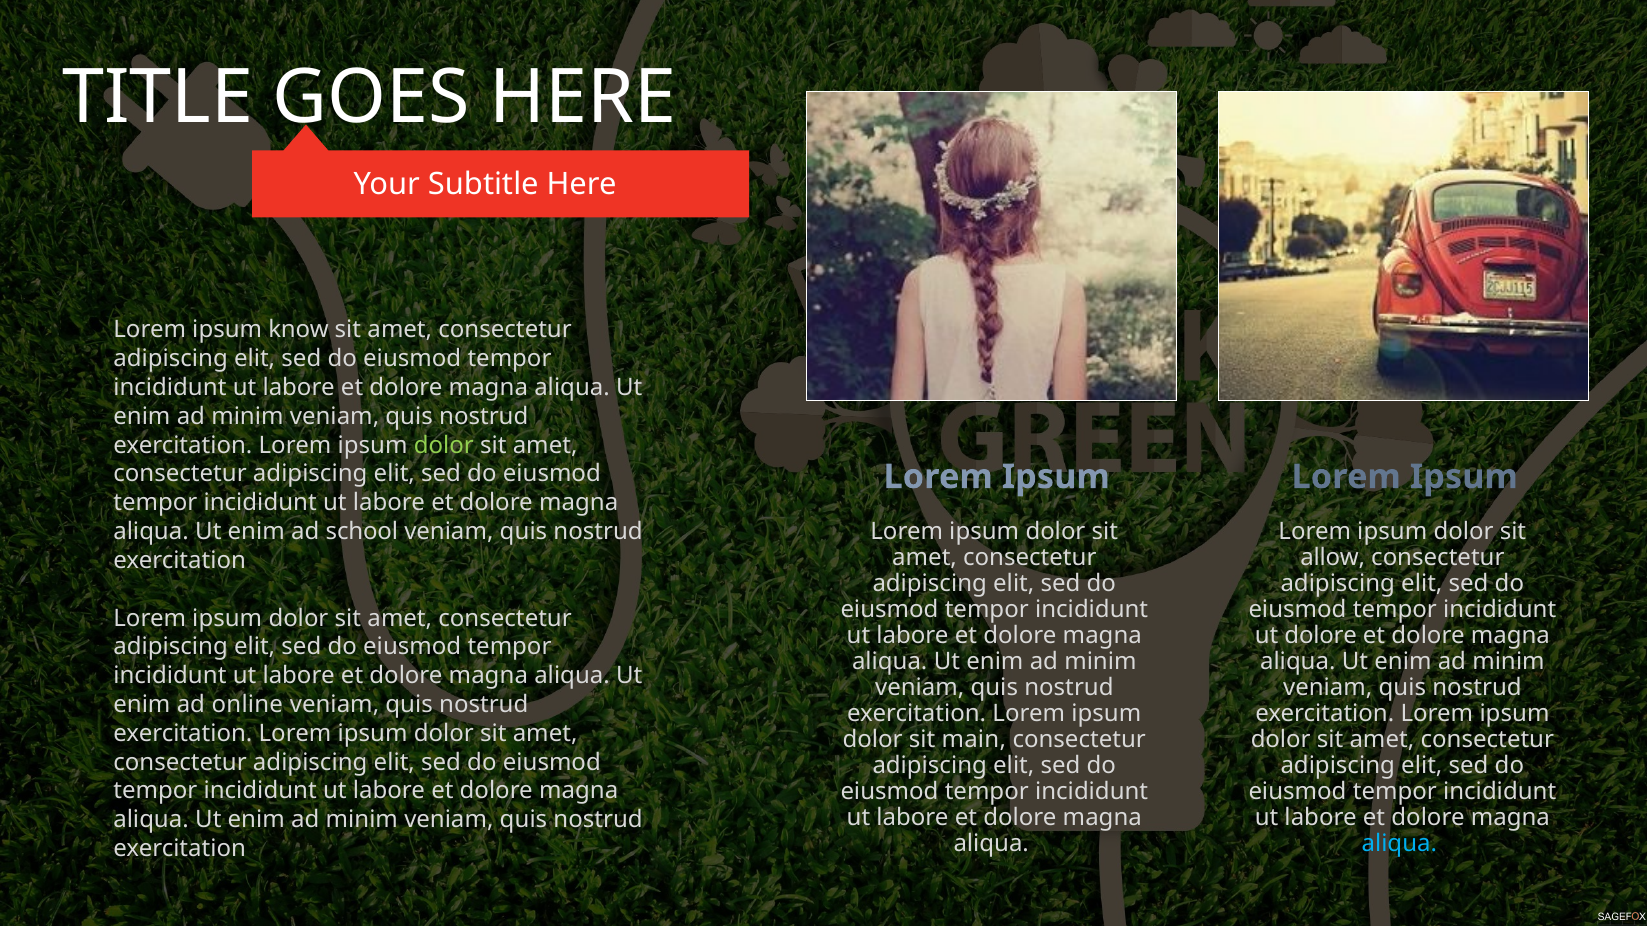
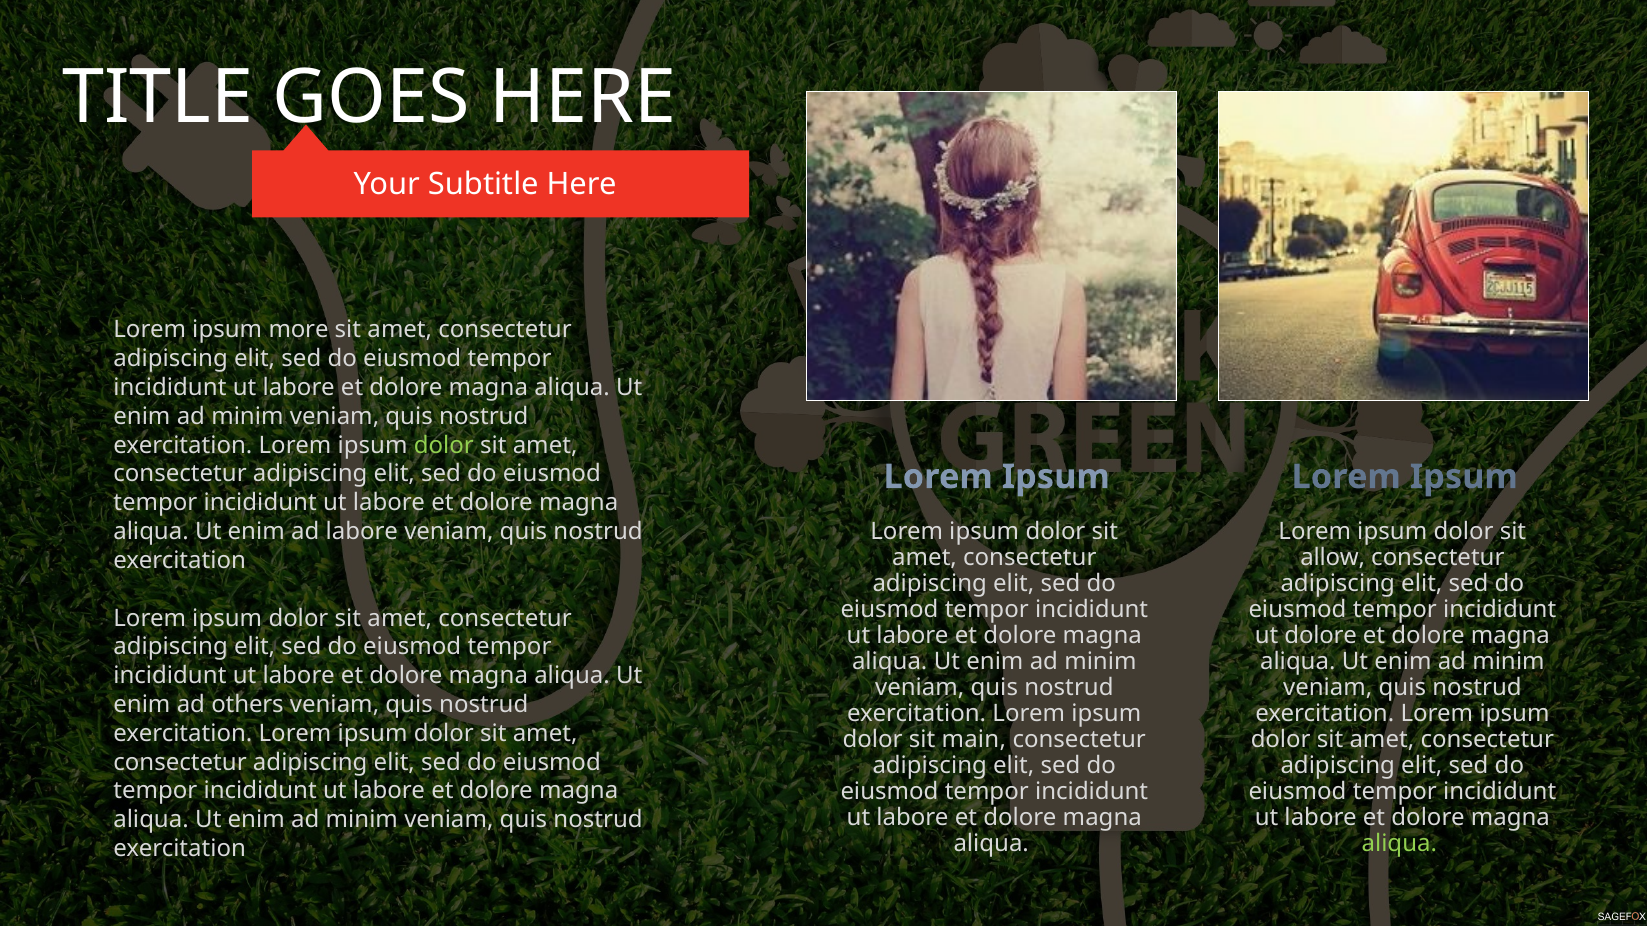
know: know -> more
ad school: school -> labore
online: online -> others
aliqua at (1399, 844) colour: light blue -> light green
